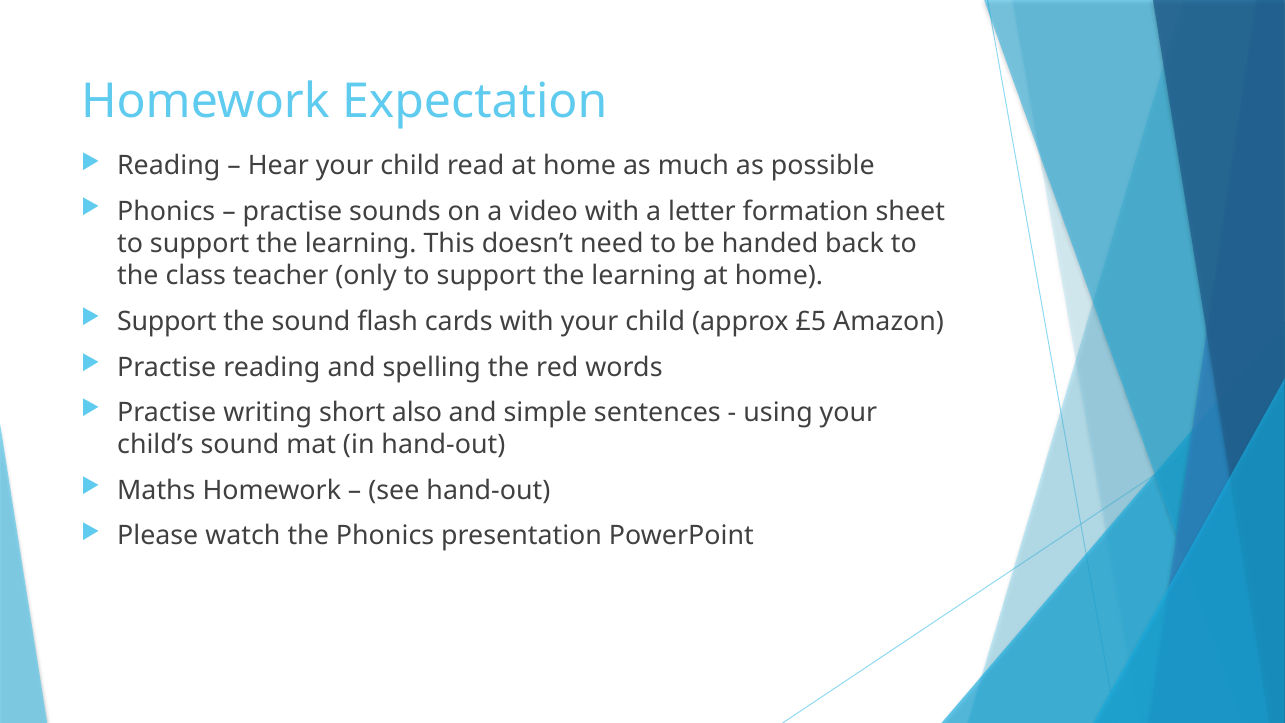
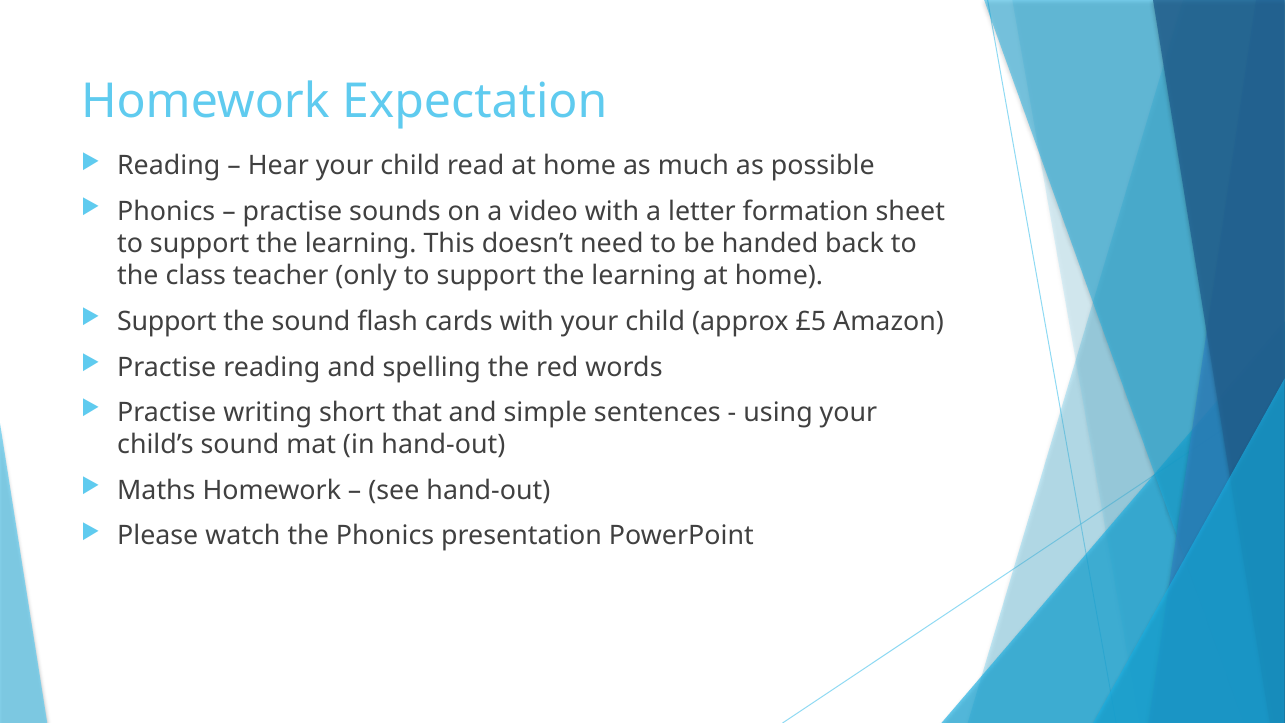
also: also -> that
